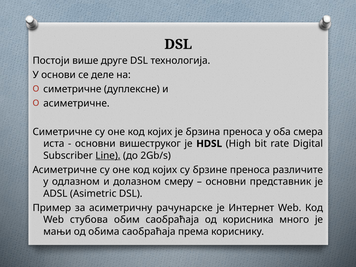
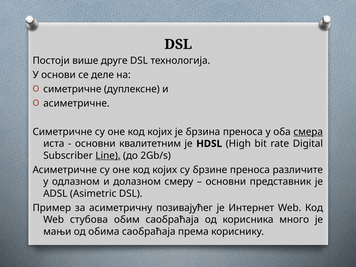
смера underline: none -> present
вишеструког: вишеструког -> квалитетним
рачунарске: рачунарске -> позивајућег
